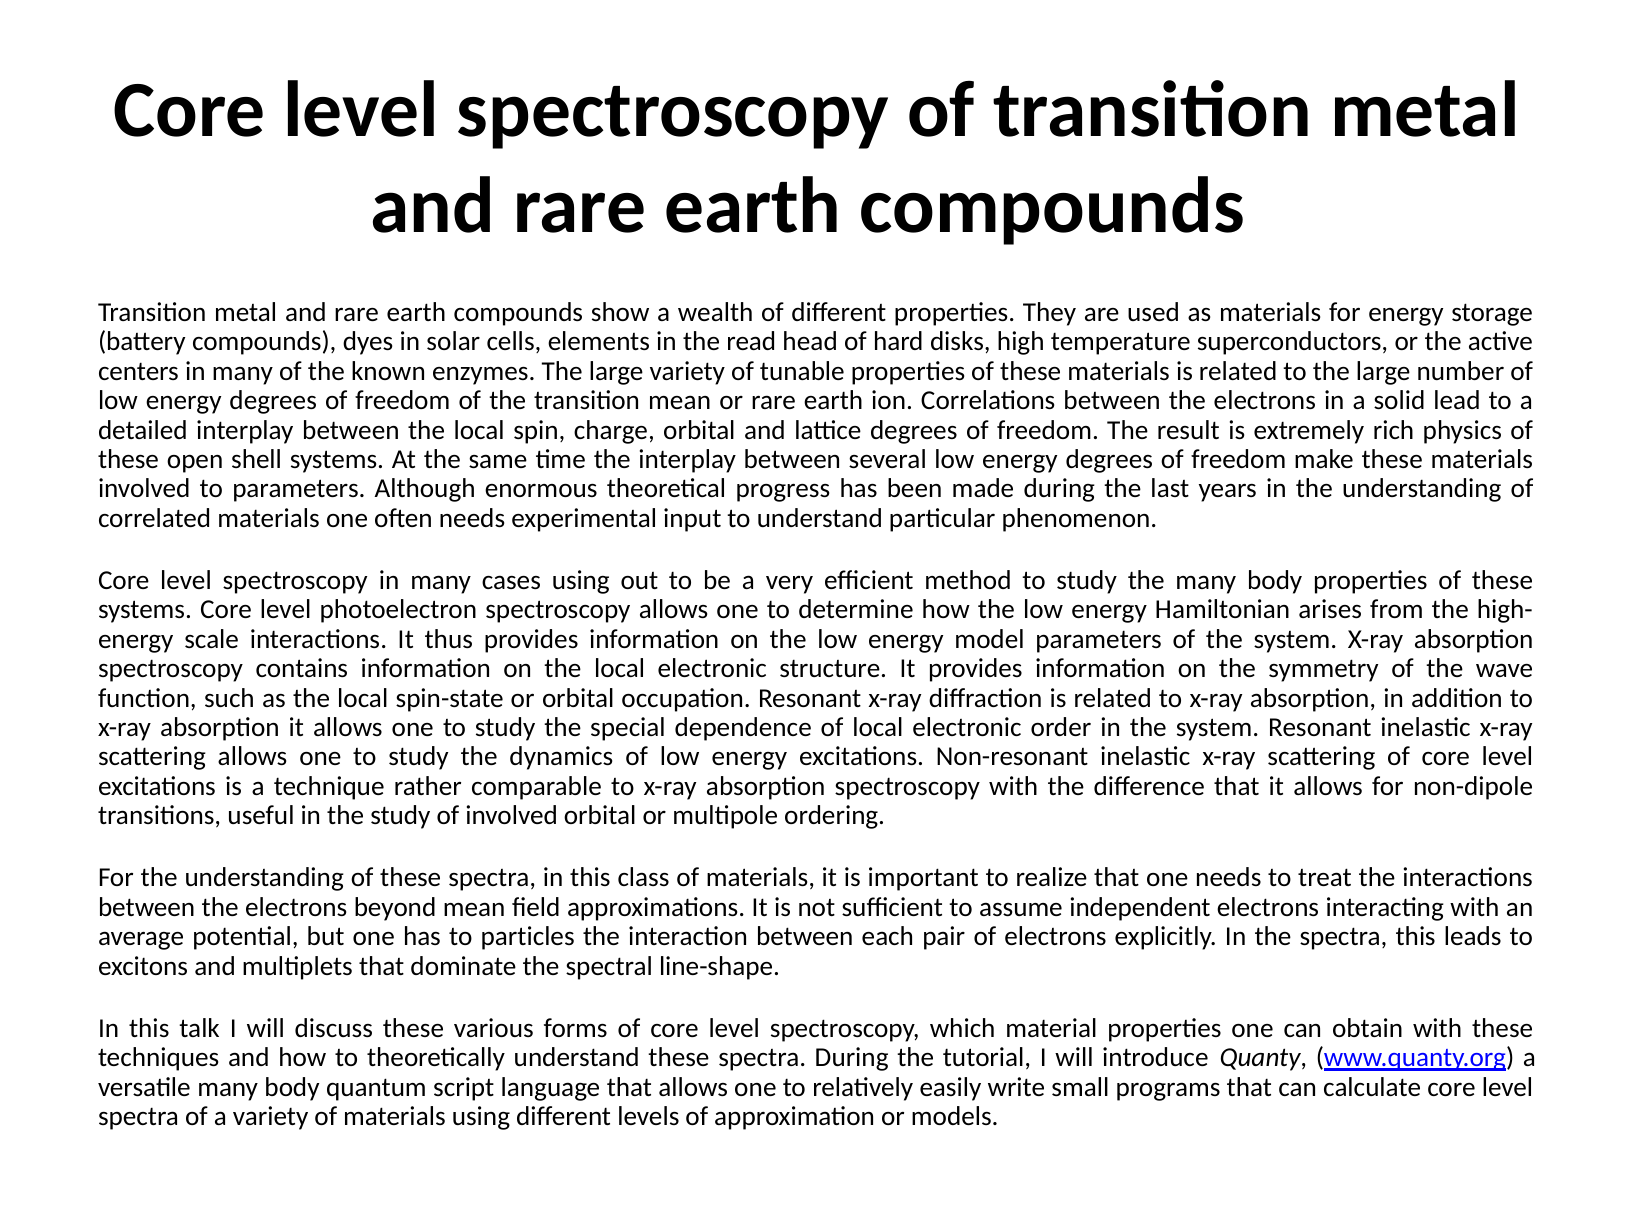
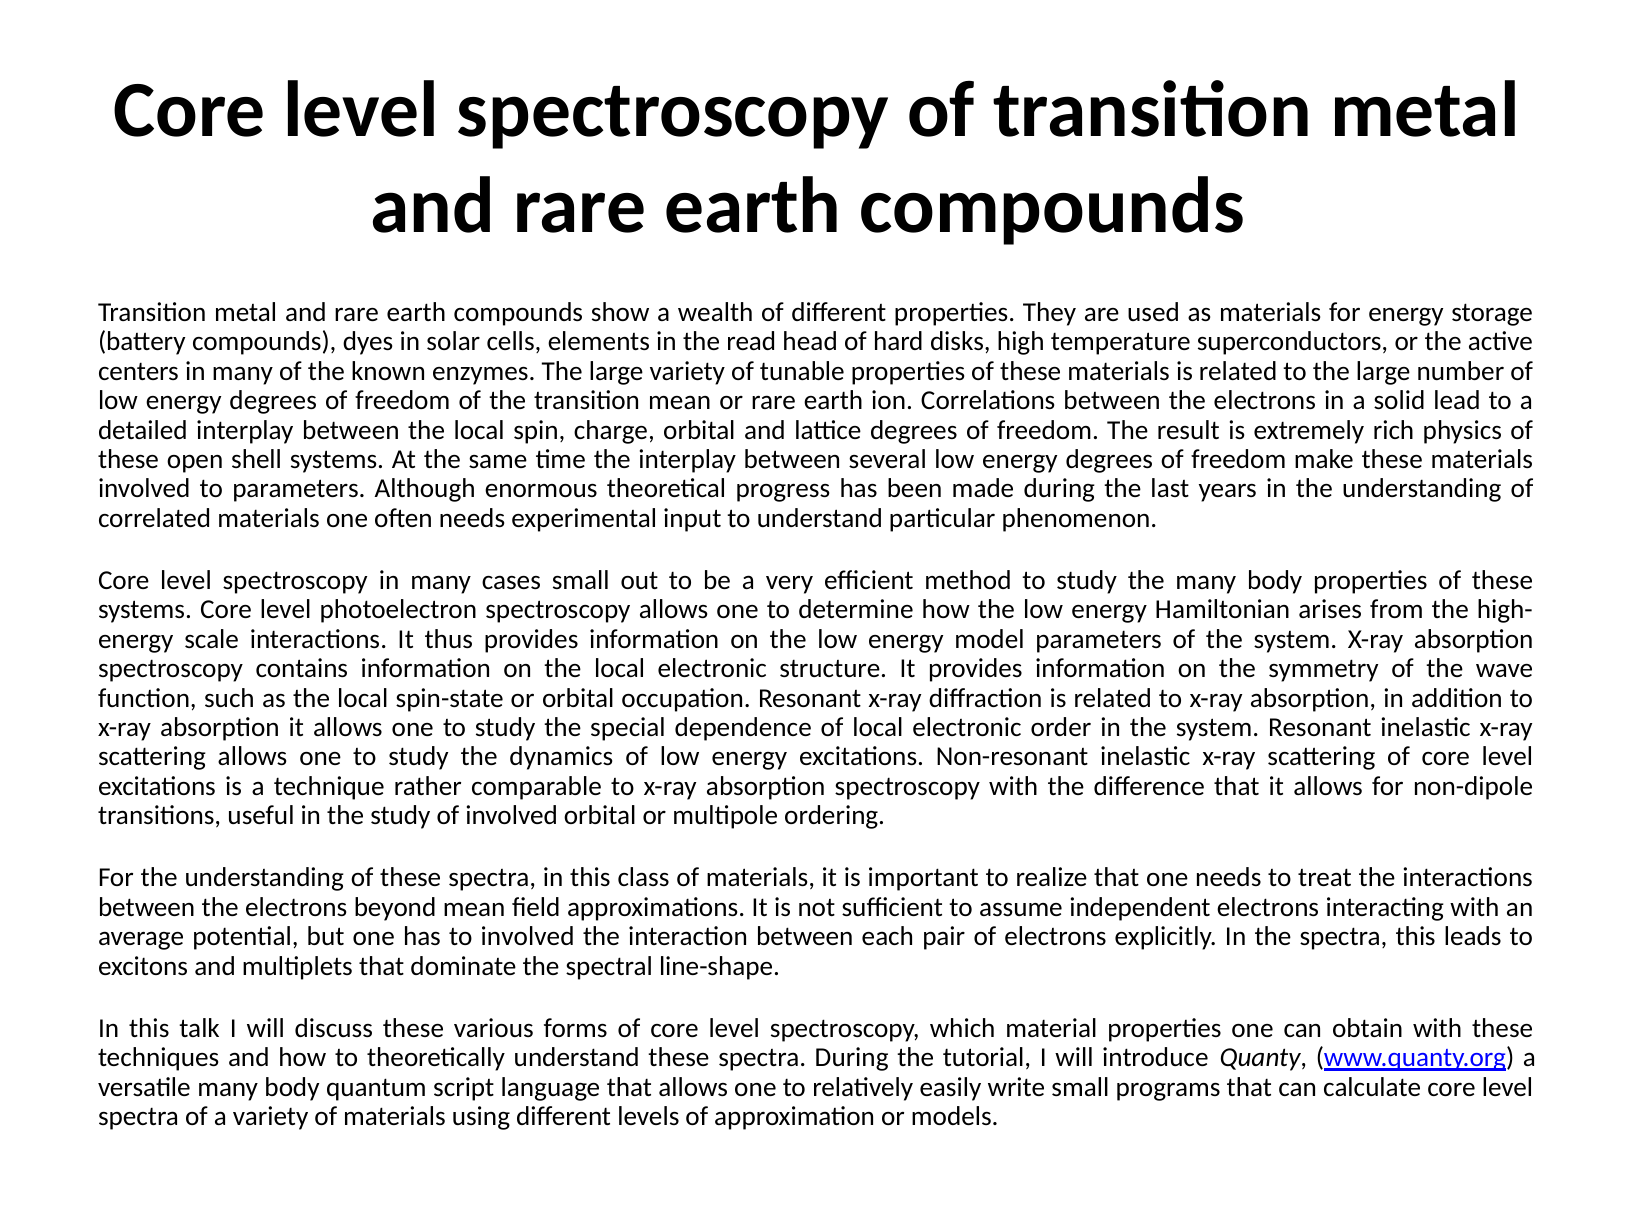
cases using: using -> small
to particles: particles -> involved
